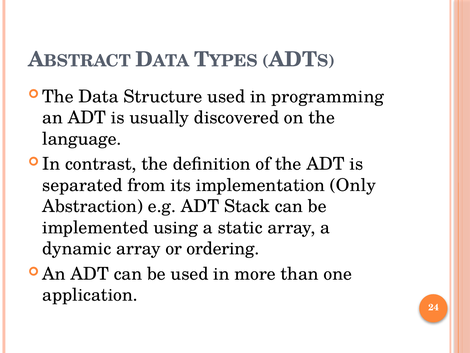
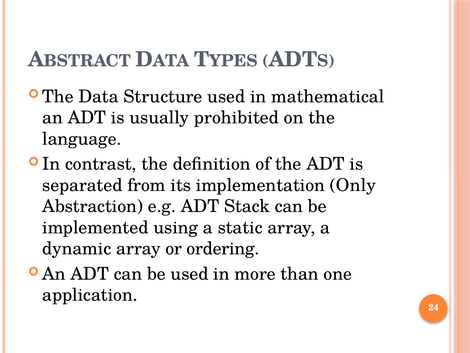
programming: programming -> mathematical
discovered: discovered -> prohibited
